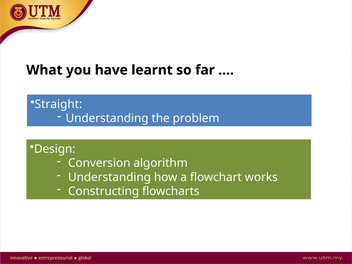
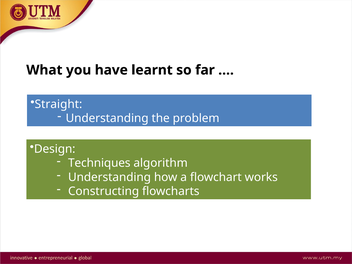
Conversion: Conversion -> Techniques
